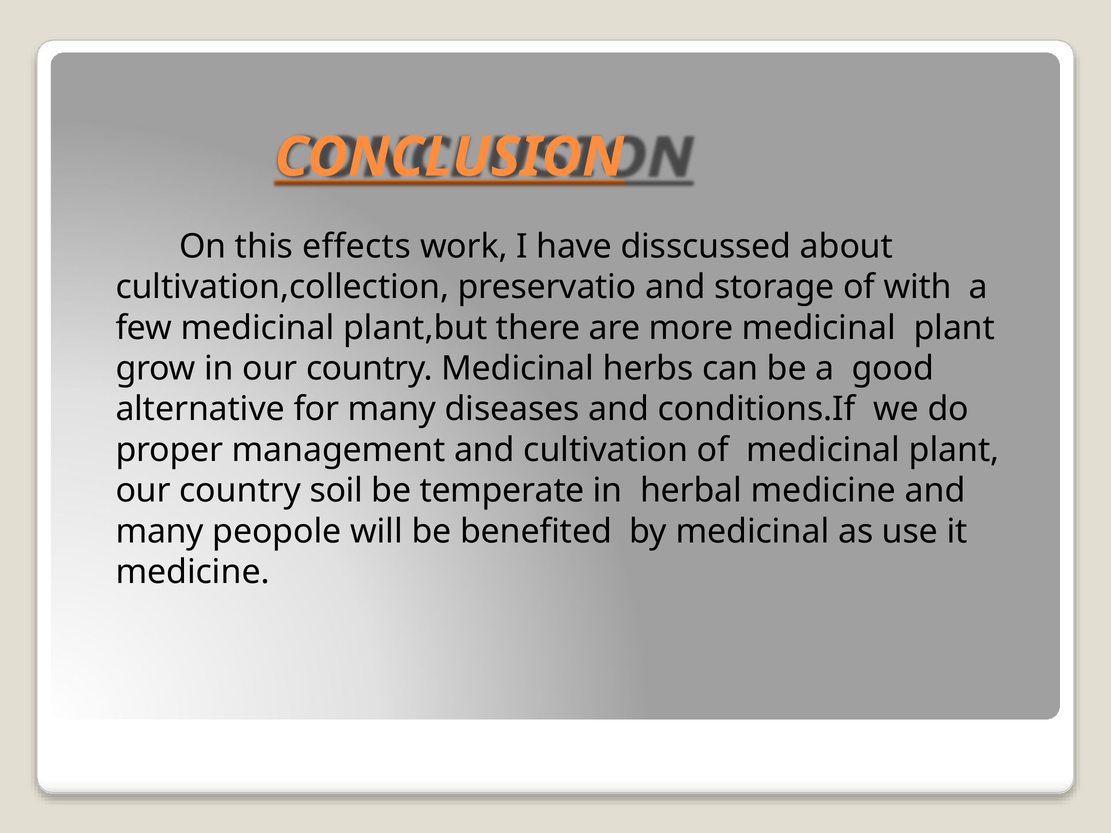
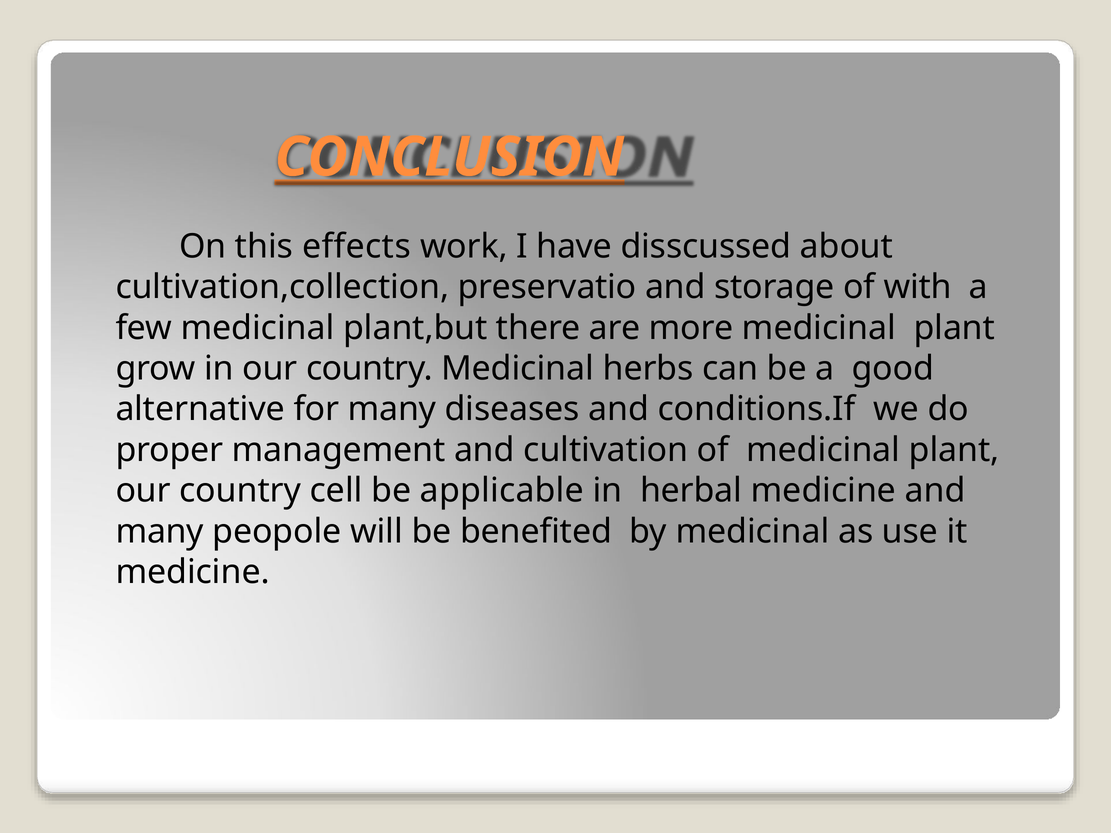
soil: soil -> cell
temperate: temperate -> applicable
